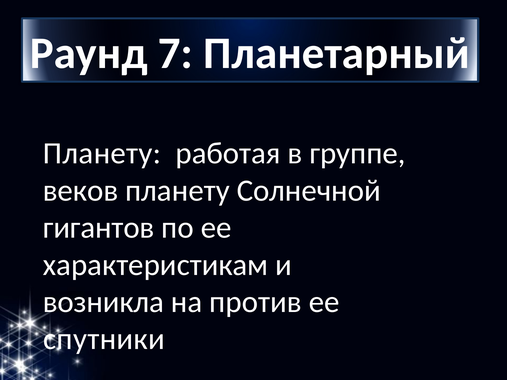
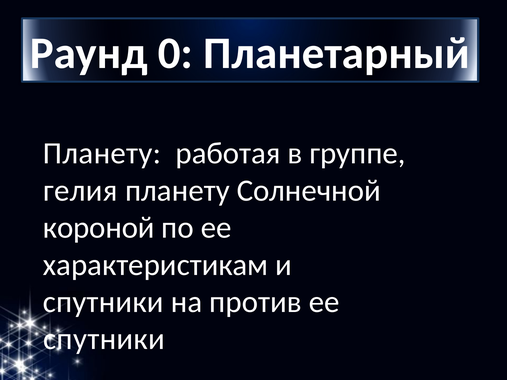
7: 7 -> 0
веков: веков -> гелия
гигантов: гигантов -> короной
возникла at (103, 302): возникла -> спутники
